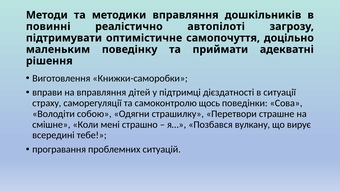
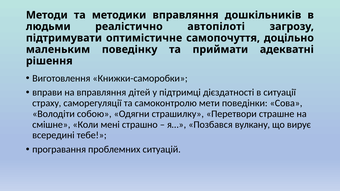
повинні: повинні -> людьми
щось: щось -> мети
